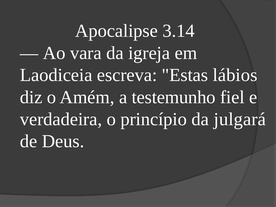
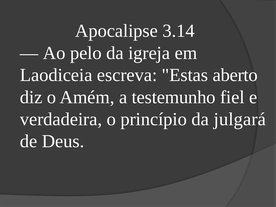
vara: vara -> pelo
lábios: lábios -> aberto
